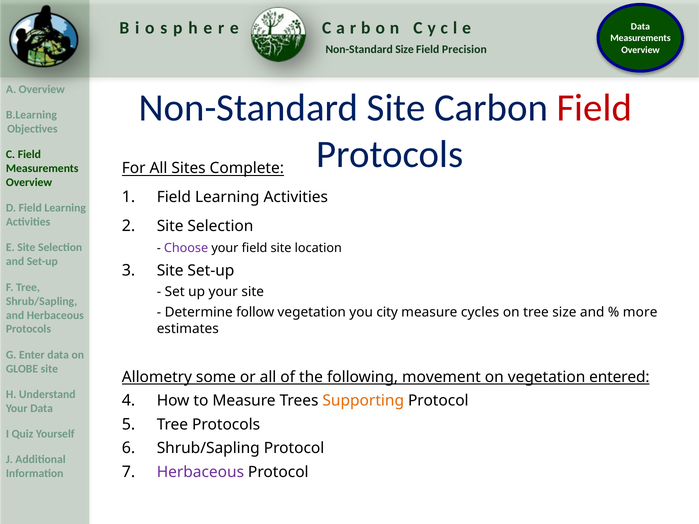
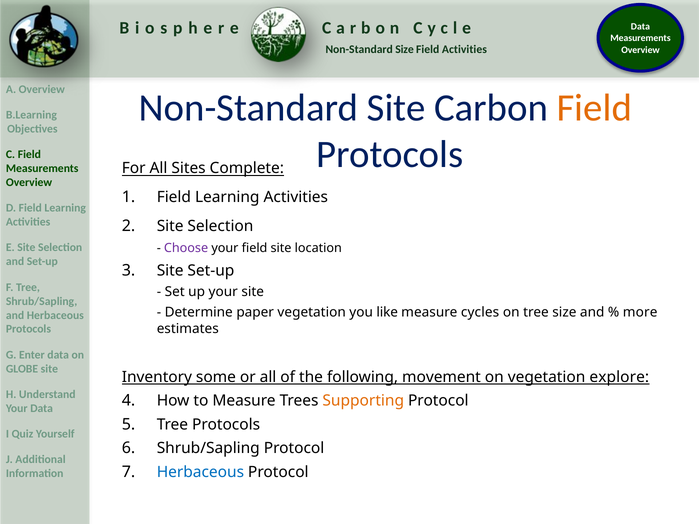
Field Precision: Precision -> Activities
Field at (594, 108) colour: red -> orange
follow: follow -> paper
city: city -> like
Allometry: Allometry -> Inventory
entered: entered -> explore
Herbaceous at (200, 472) colour: purple -> blue
